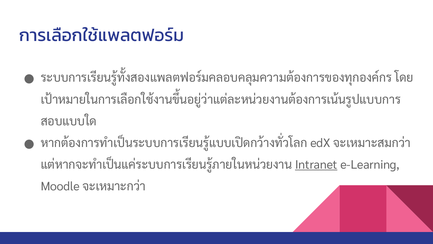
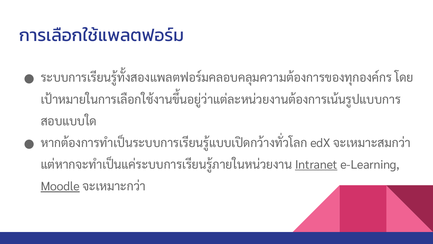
Moodle underline: none -> present
